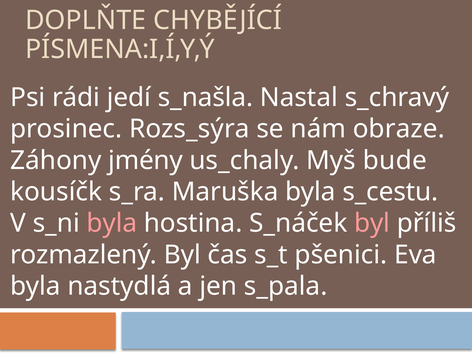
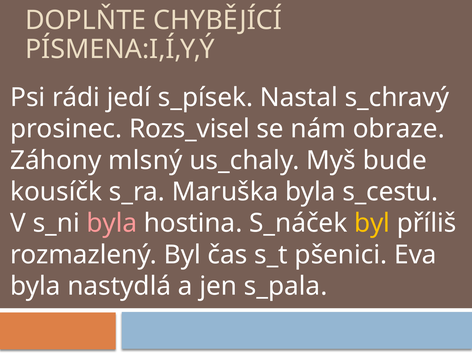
s_našla: s_našla -> s_písek
Rozs_sýra: Rozs_sýra -> Rozs_visel
jmény: jmény -> mlsný
byl at (372, 223) colour: pink -> yellow
